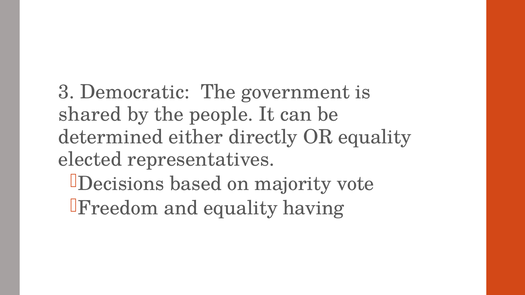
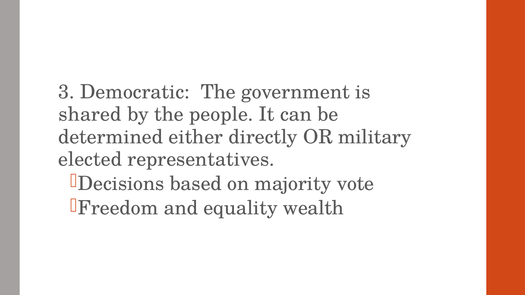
OR equality: equality -> military
having: having -> wealth
